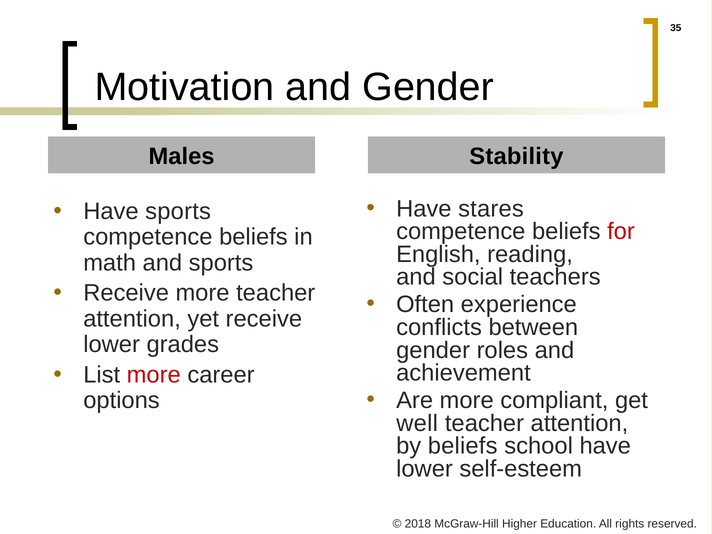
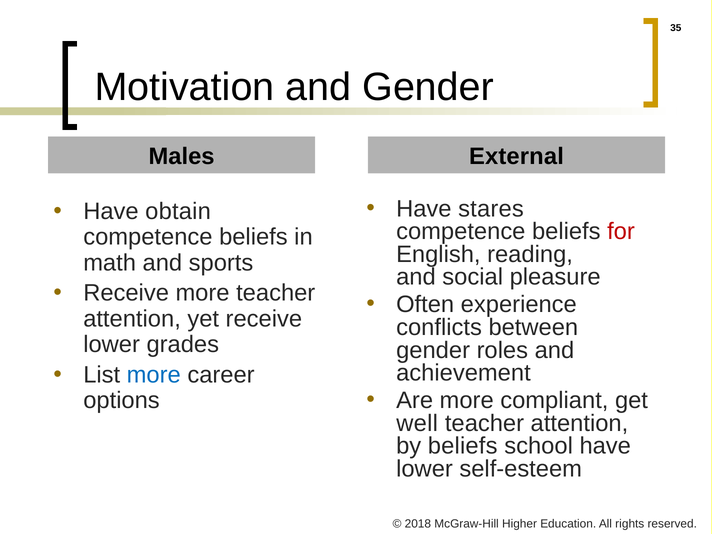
Stability: Stability -> External
Have sports: sports -> obtain
teachers: teachers -> pleasure
more at (154, 375) colour: red -> blue
